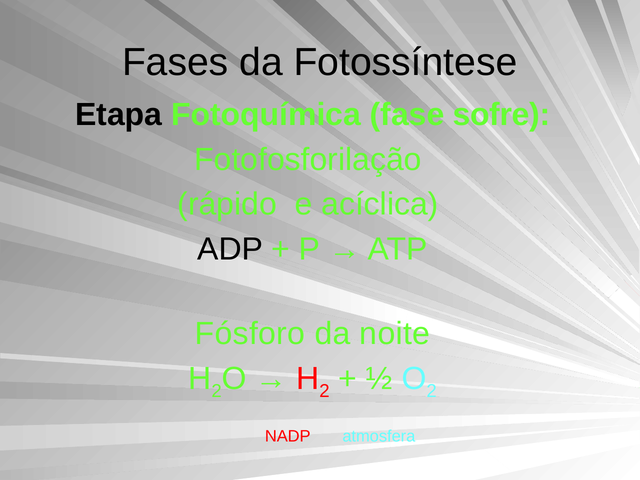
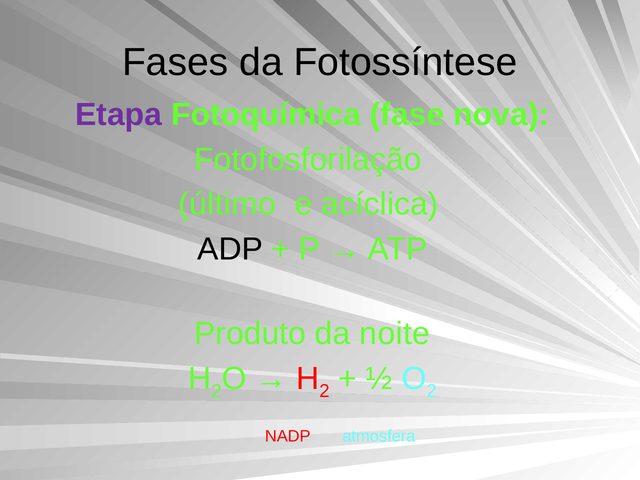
Etapa colour: black -> purple
sofre: sofre -> nova
rápido: rápido -> último
Fósforo: Fósforo -> Produto
